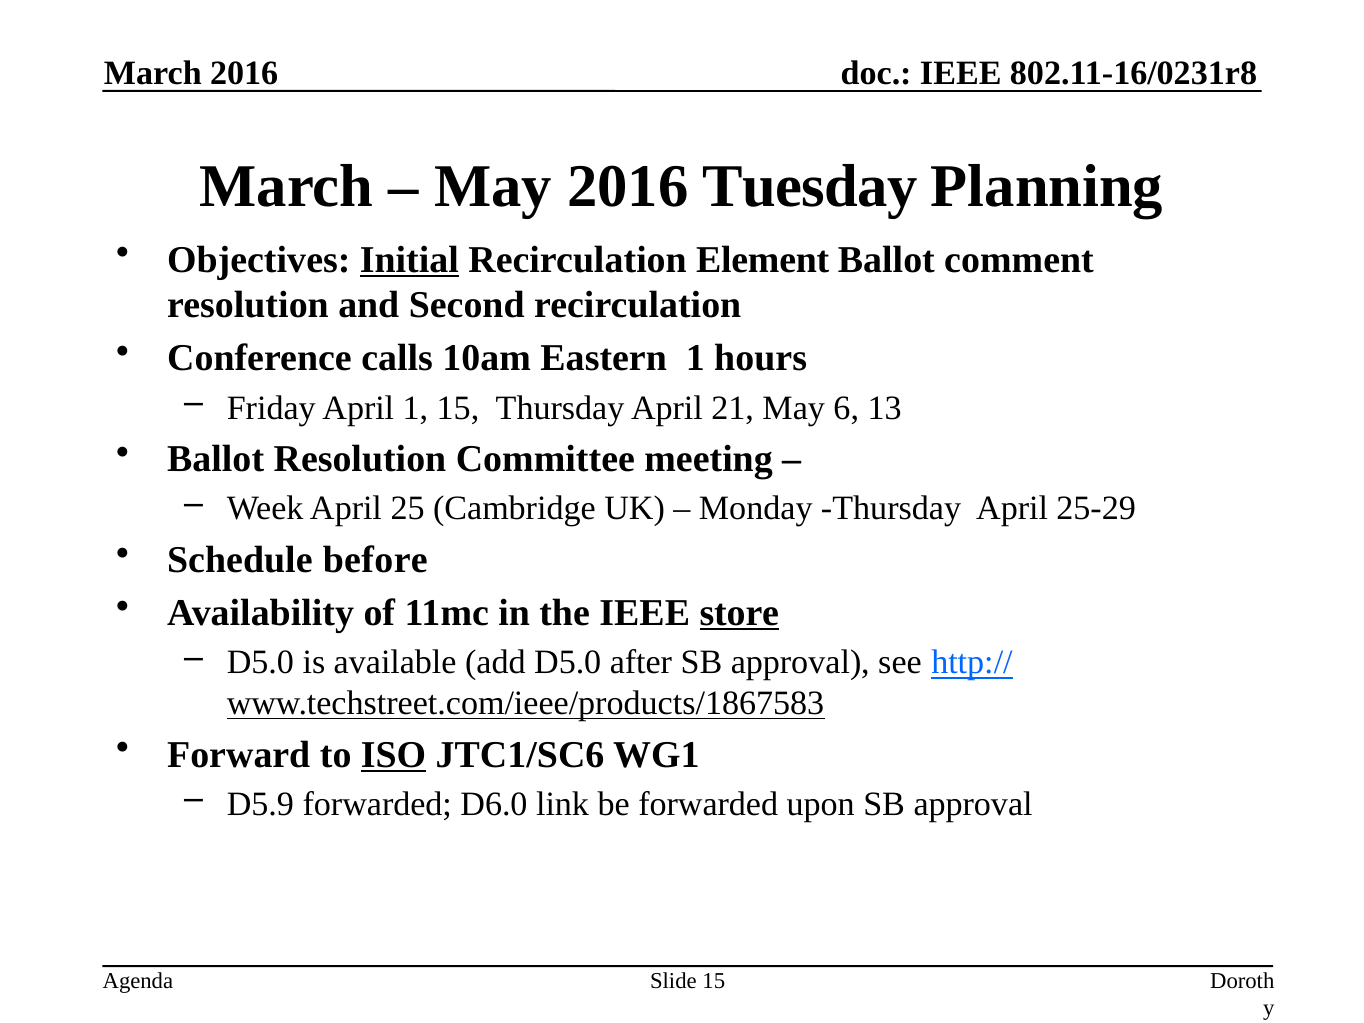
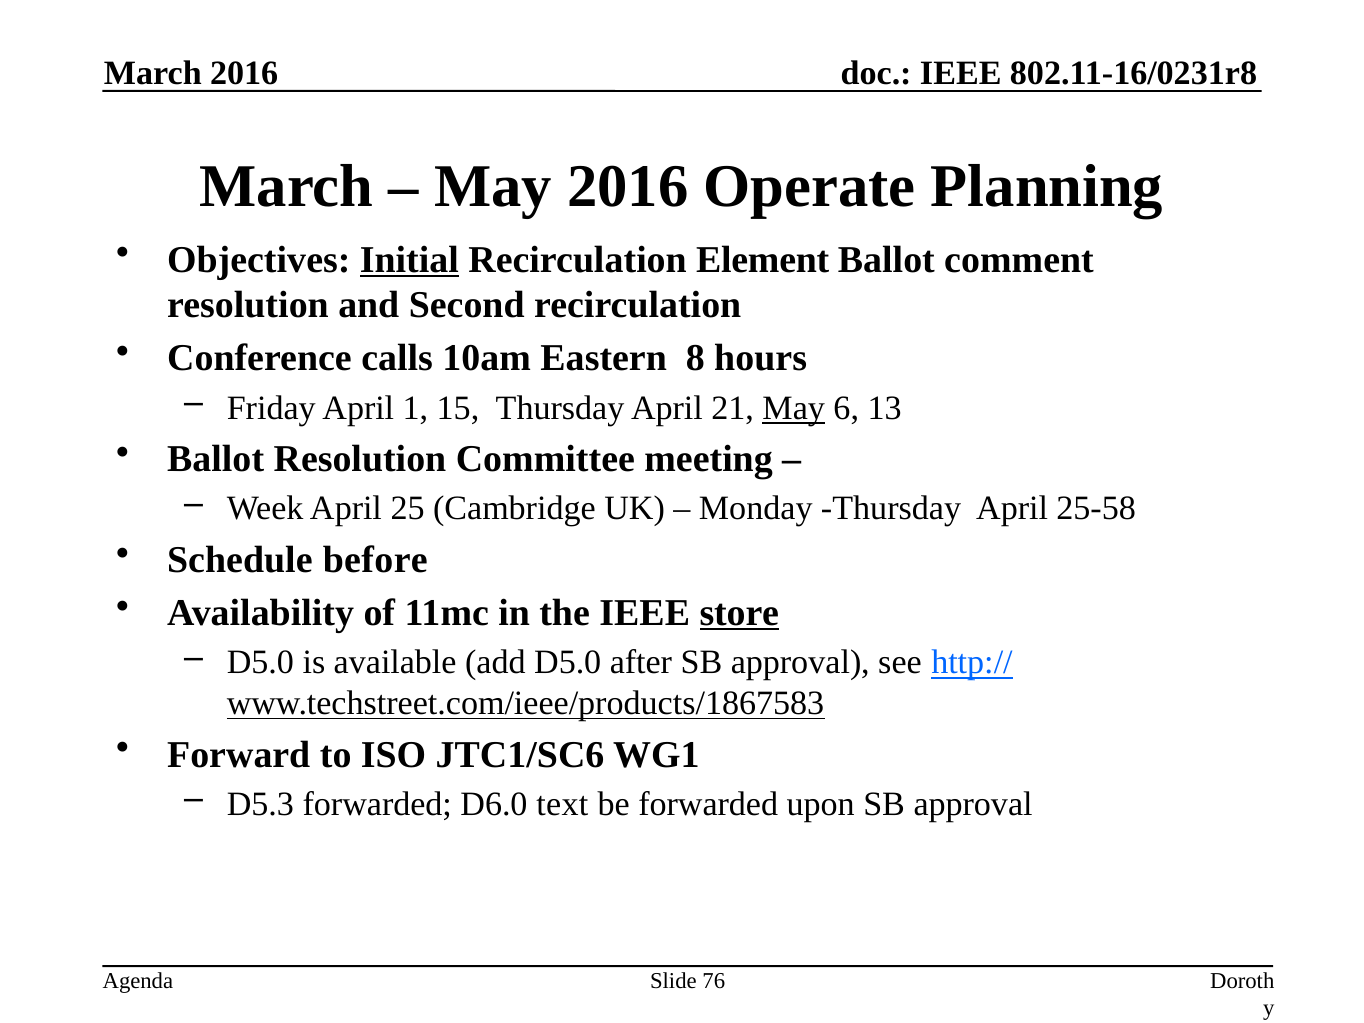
Tuesday: Tuesday -> Operate
Eastern 1: 1 -> 8
May at (794, 408) underline: none -> present
25-29: 25-29 -> 25-58
ISO underline: present -> none
D5.9: D5.9 -> D5.3
link: link -> text
Slide 15: 15 -> 76
